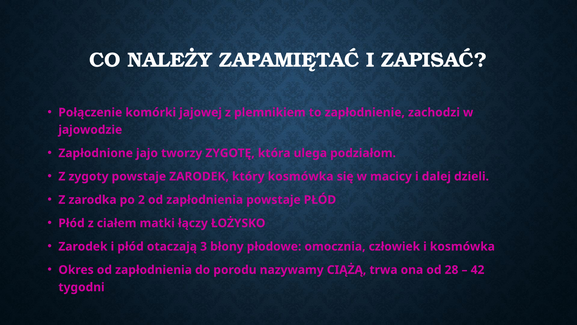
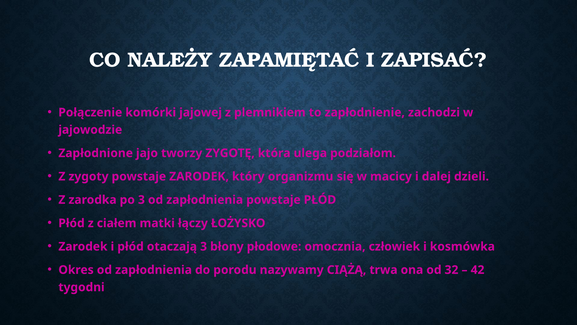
który kosmówka: kosmówka -> organizmu
po 2: 2 -> 3
28: 28 -> 32
